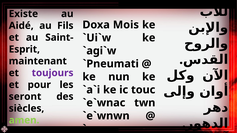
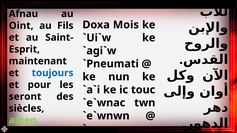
Existe: Existe -> Afnau
Aidé: Aidé -> Oint
toujours colour: purple -> blue
